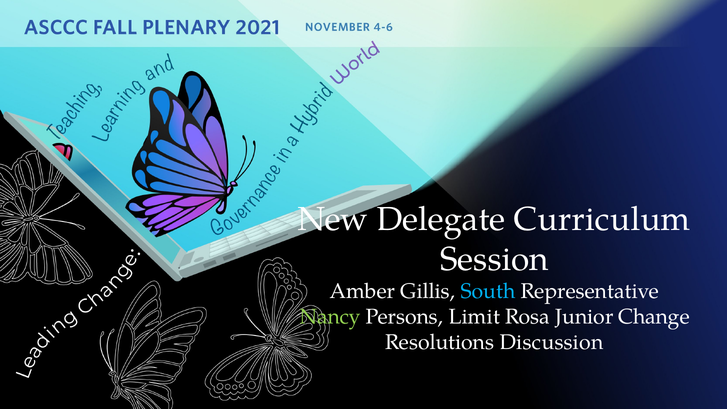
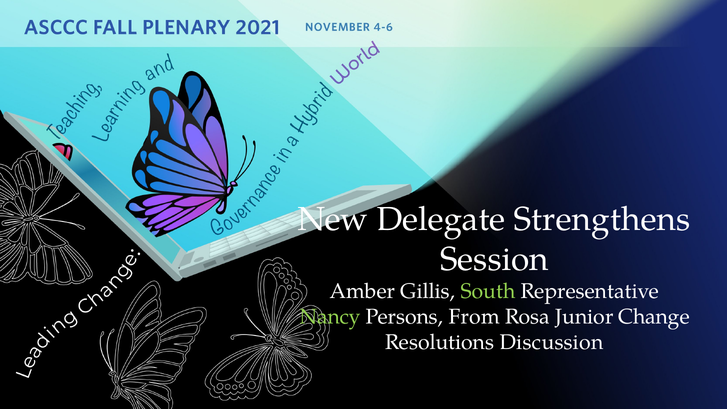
Curriculum: Curriculum -> Strengthens
South colour: light blue -> light green
Limit: Limit -> From
